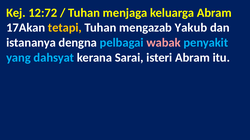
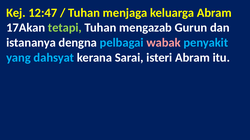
12:72: 12:72 -> 12:47
tetapi colour: yellow -> light green
Yakub: Yakub -> Gurun
